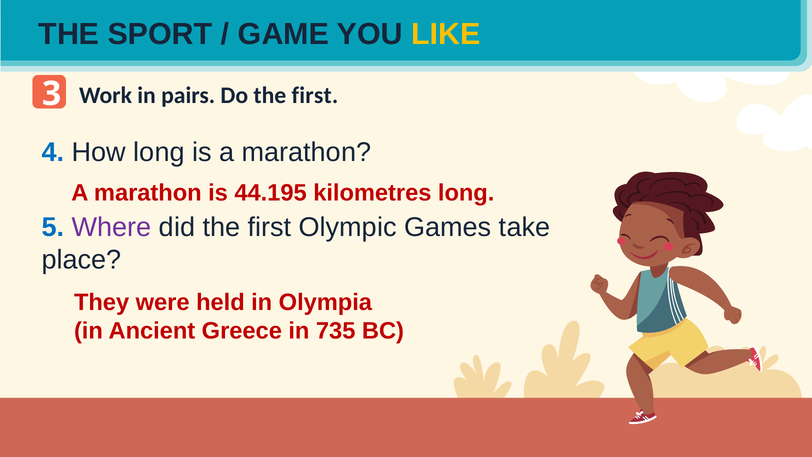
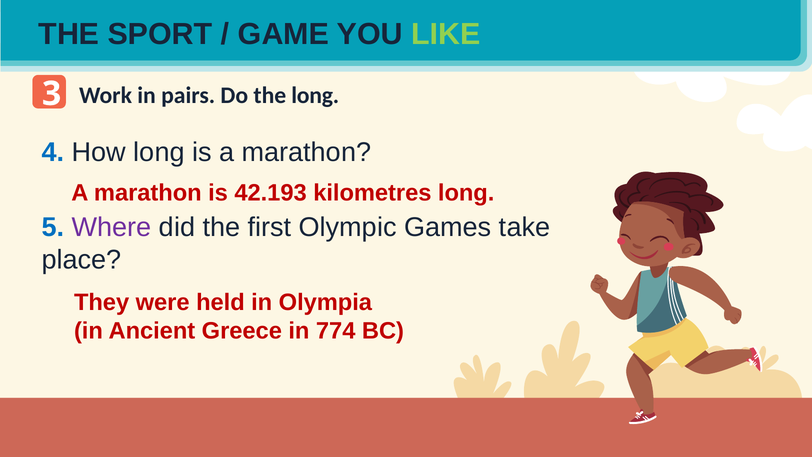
LIKE colour: yellow -> light green
Do the first: first -> long
44.195: 44.195 -> 42.193
735: 735 -> 774
